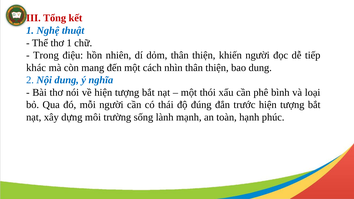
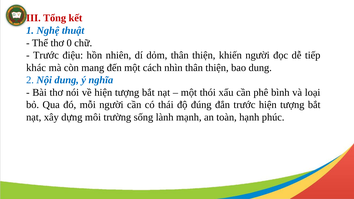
thơ 1: 1 -> 0
Trong at (46, 55): Trong -> Trước
